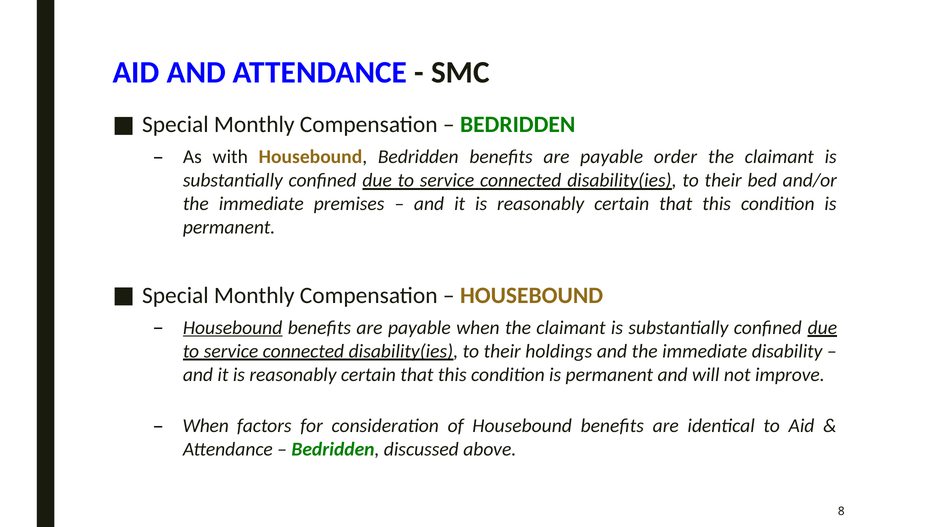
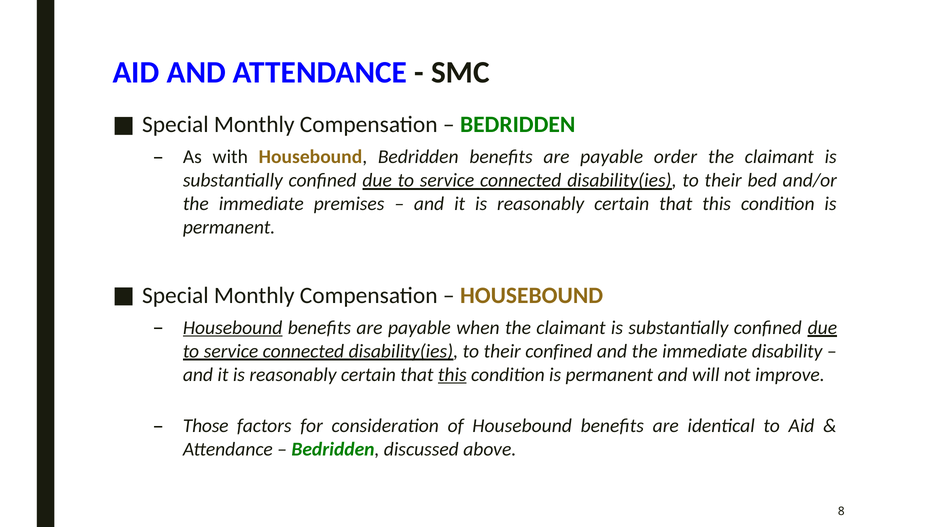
their holdings: holdings -> confined
this at (452, 375) underline: none -> present
When at (206, 426): When -> Those
